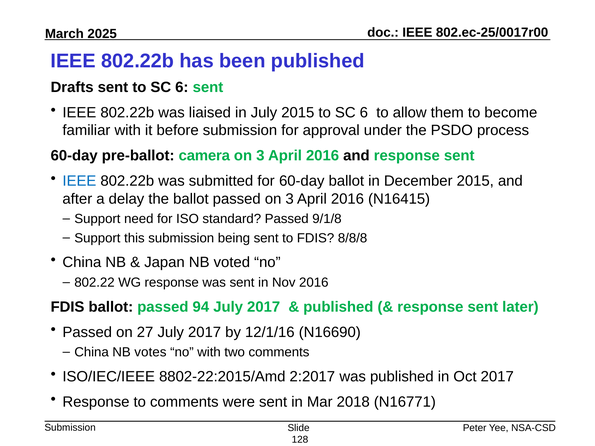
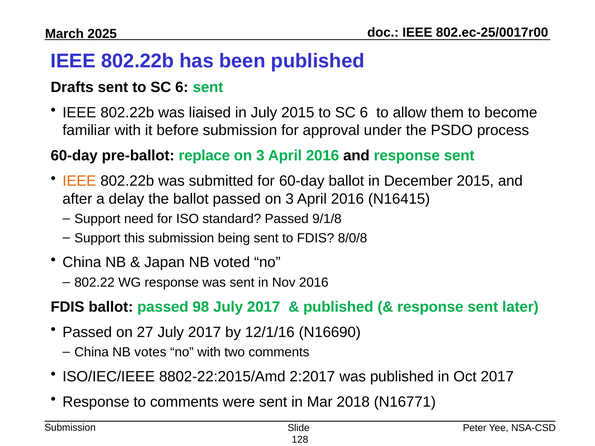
camera: camera -> replace
IEEE at (79, 181) colour: blue -> orange
8/8/8: 8/8/8 -> 8/0/8
94: 94 -> 98
